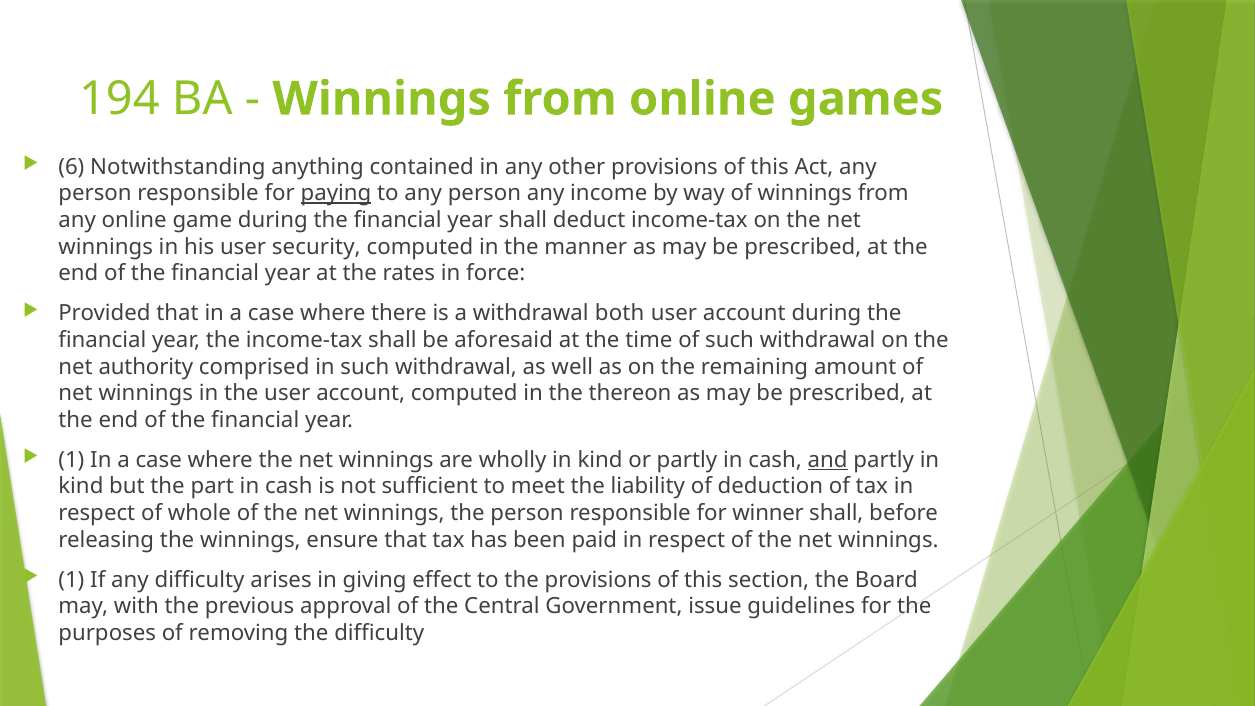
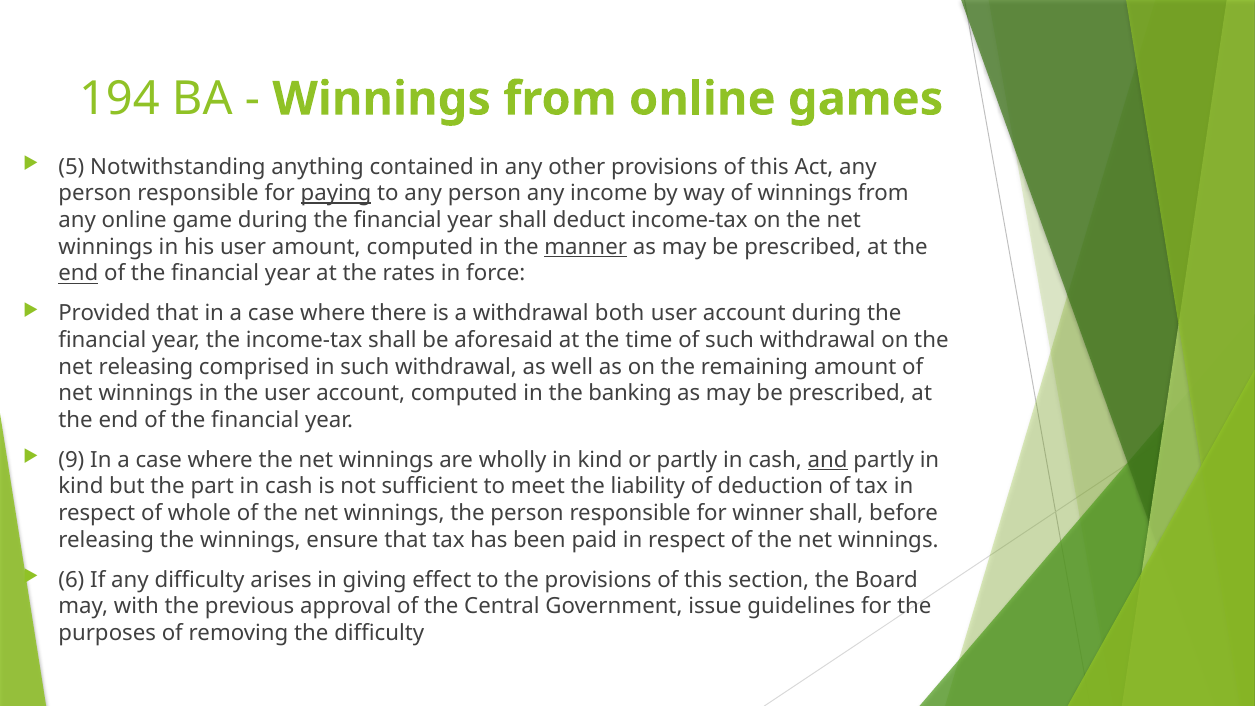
6: 6 -> 5
user security: security -> amount
manner underline: none -> present
end at (78, 274) underline: none -> present
net authority: authority -> releasing
thereon: thereon -> banking
1 at (71, 460): 1 -> 9
1 at (71, 580): 1 -> 6
